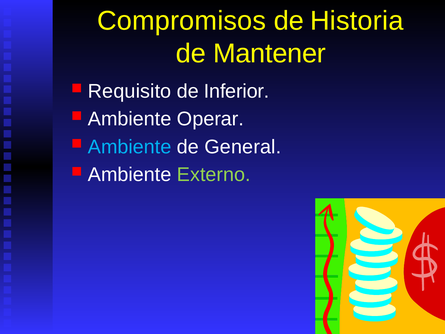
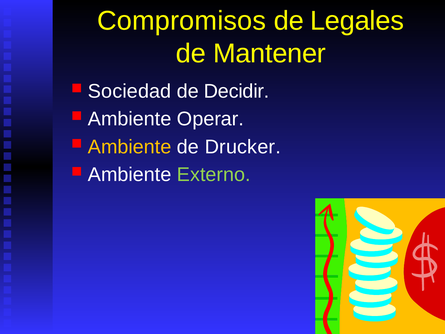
Historia: Historia -> Legales
Requisito: Requisito -> Sociedad
Inferior: Inferior -> Decidir
Ambiente at (130, 147) colour: light blue -> yellow
General: General -> Drucker
